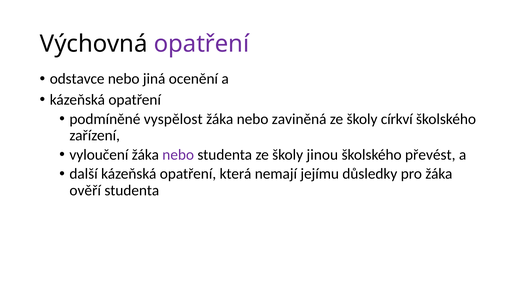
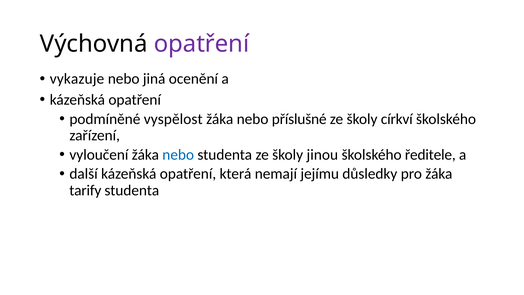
odstavce: odstavce -> vykazuje
zaviněná: zaviněná -> příslušné
nebo at (178, 155) colour: purple -> blue
převést: převést -> ředitele
ověří: ověří -> tarify
